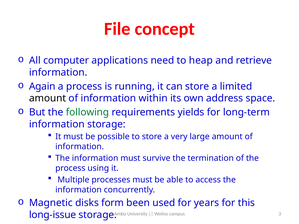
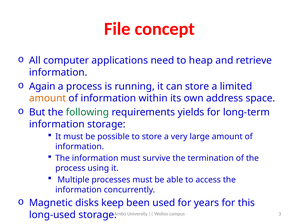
amount at (48, 98) colour: black -> orange
form: form -> keep
long-issue: long-issue -> long-used
